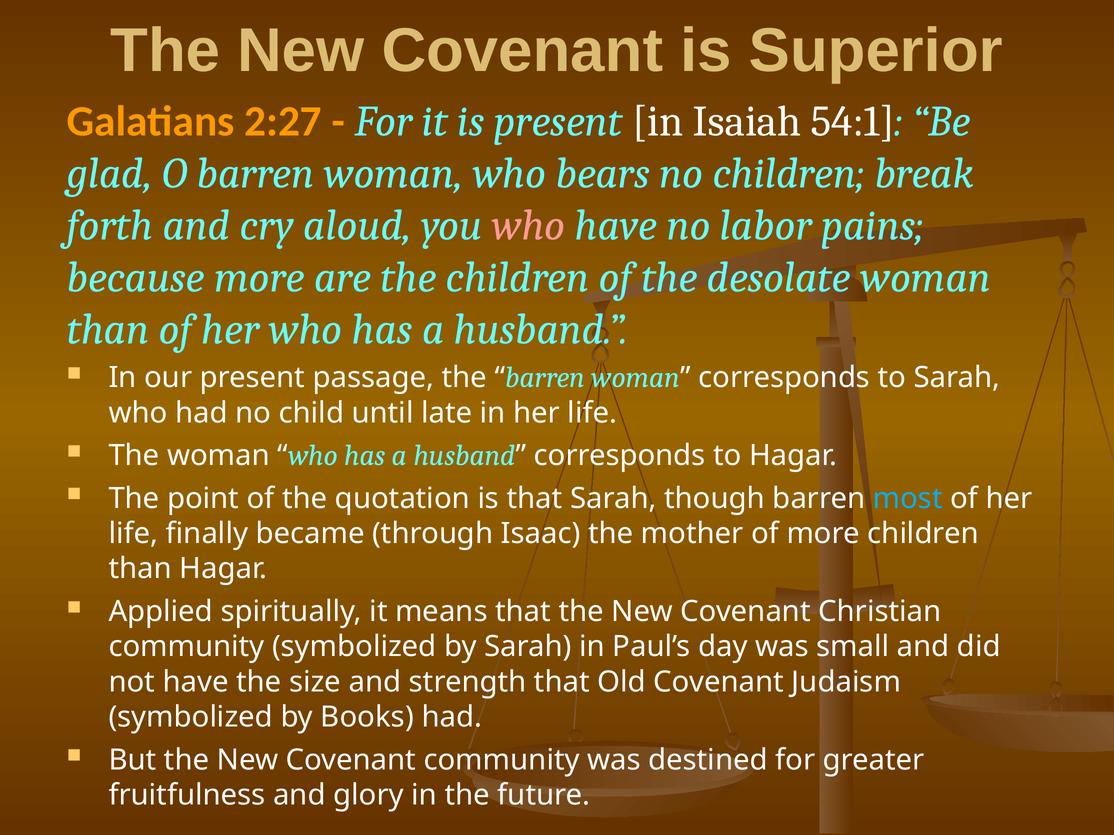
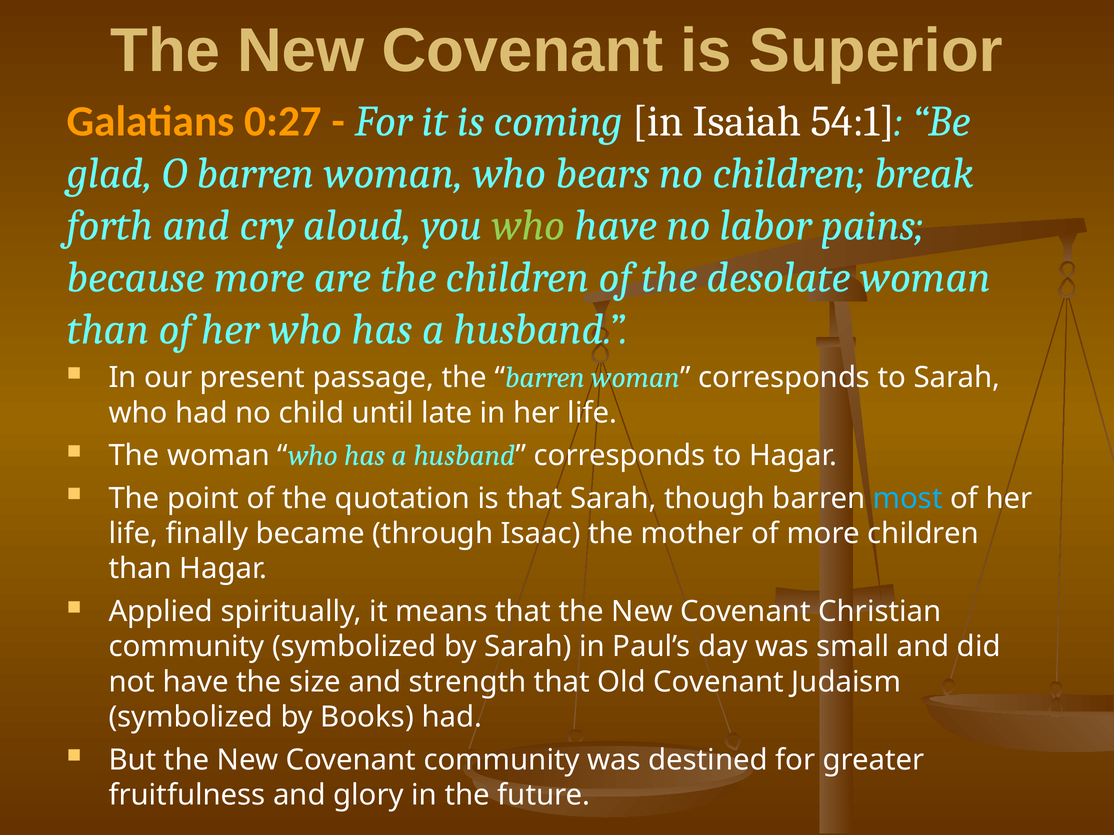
2:27: 2:27 -> 0:27
is present: present -> coming
who at (529, 226) colour: pink -> light green
